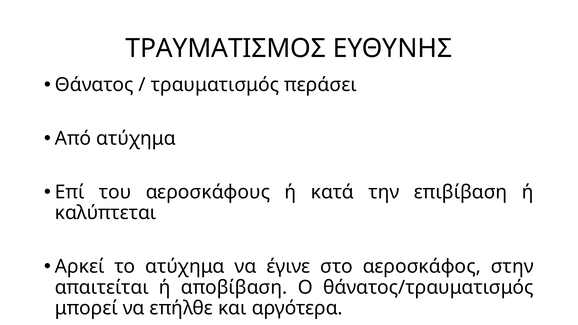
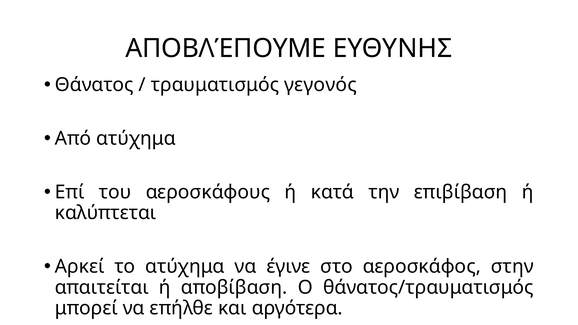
ΤΡΑΥΜΑΤΙΣΜΟΣ: ΤΡΑΥΜΑΤΙΣΜΟΣ -> ΑΠΟΒΛΈΠΟΥΜΕ
περάσει: περάσει -> γεγονός
